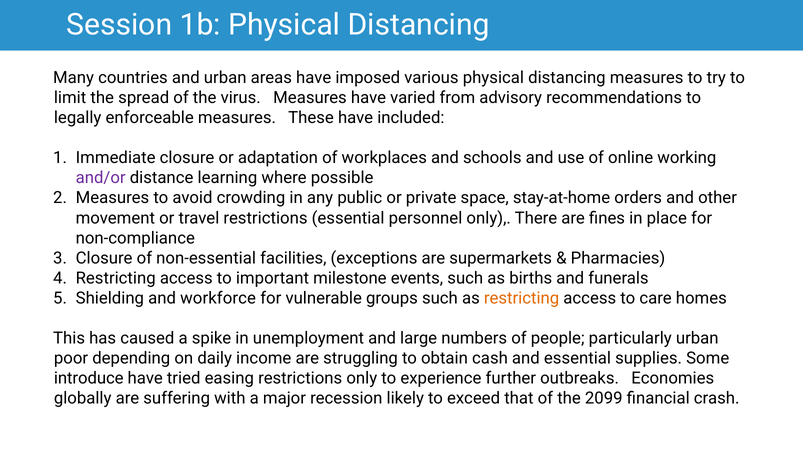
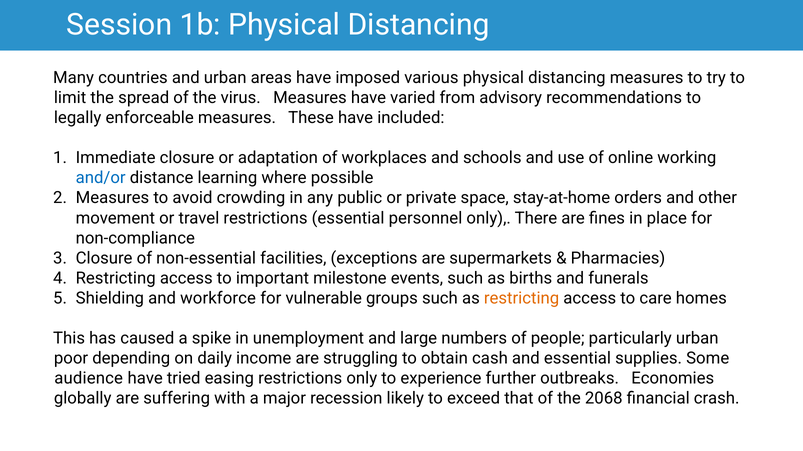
and/or colour: purple -> blue
introduce: introduce -> audience
2099: 2099 -> 2068
